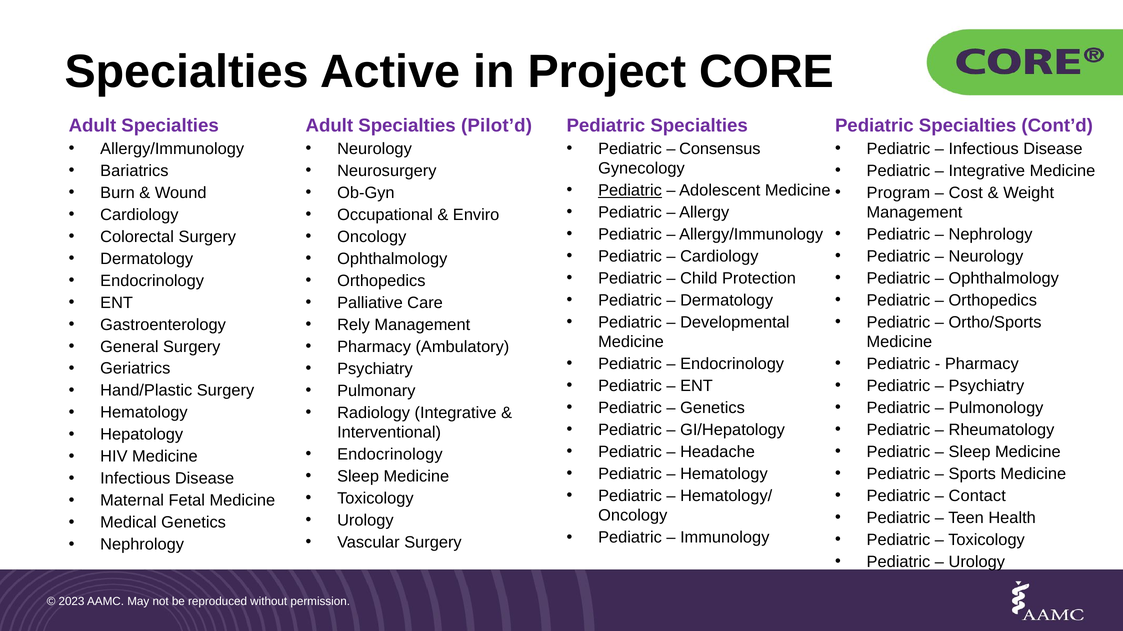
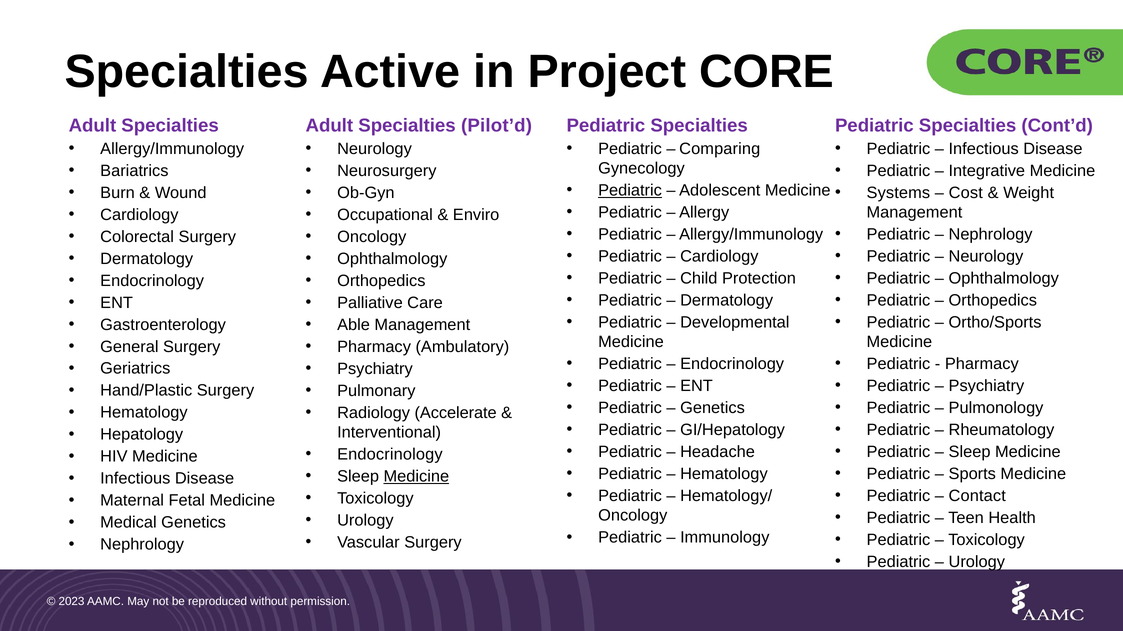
Consensus: Consensus -> Comparing
Program: Program -> Systems
Rely: Rely -> Able
Radiology Integrative: Integrative -> Accelerate
Medicine at (416, 477) underline: none -> present
